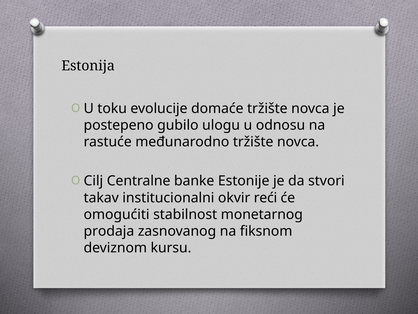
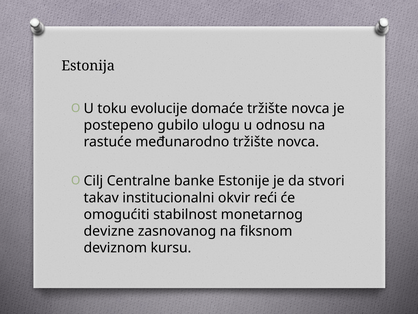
prodaja: prodaja -> devizne
